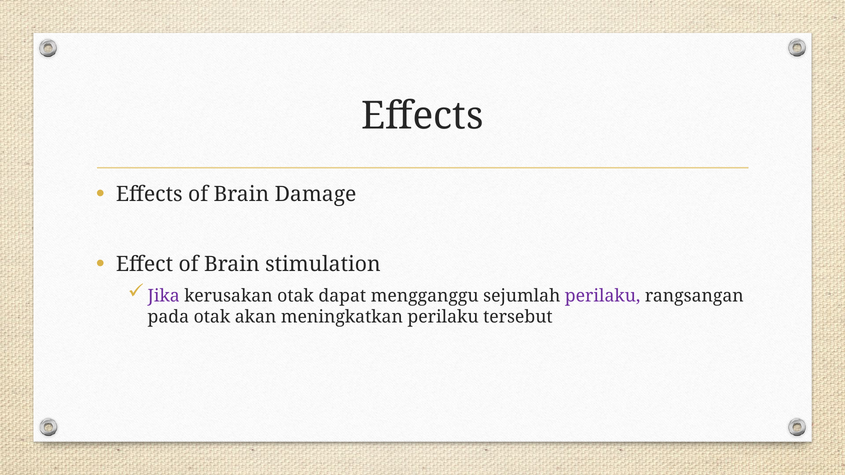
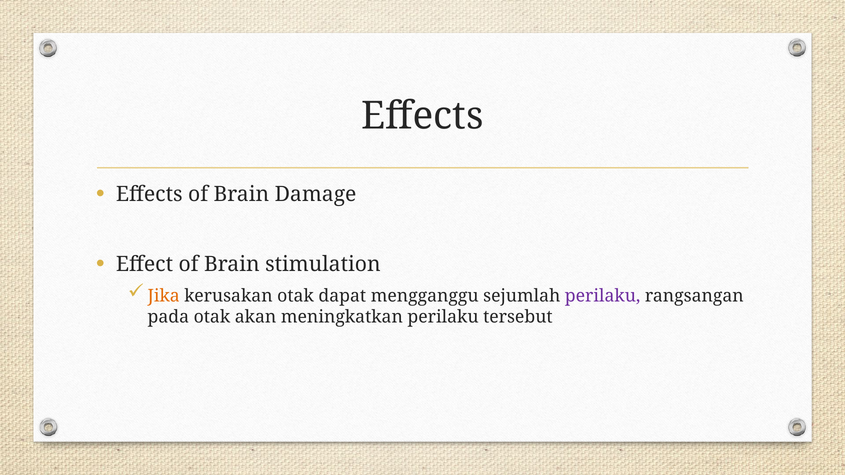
Jika colour: purple -> orange
